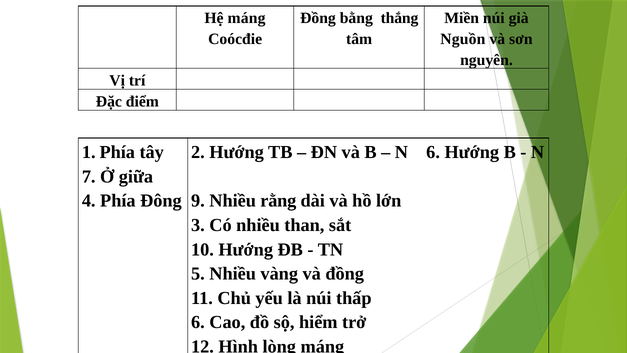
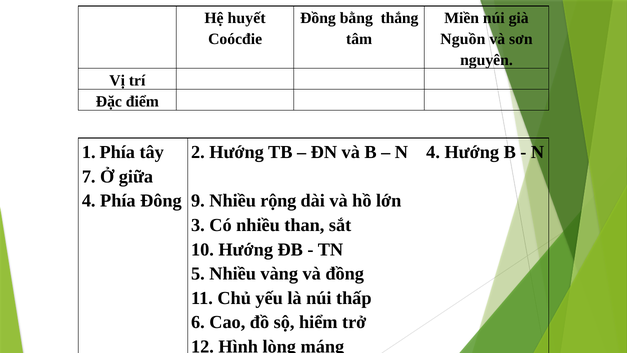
Hệ máng: máng -> huyết
N 6: 6 -> 4
rằng: rằng -> rộng
